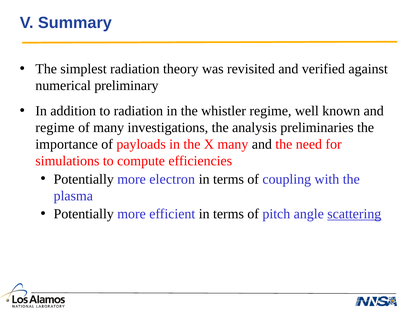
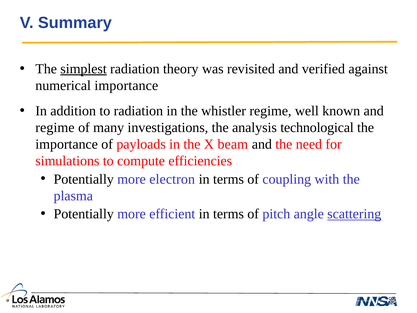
simplest underline: none -> present
numerical preliminary: preliminary -> importance
preliminaries: preliminaries -> technological
X many: many -> beam
